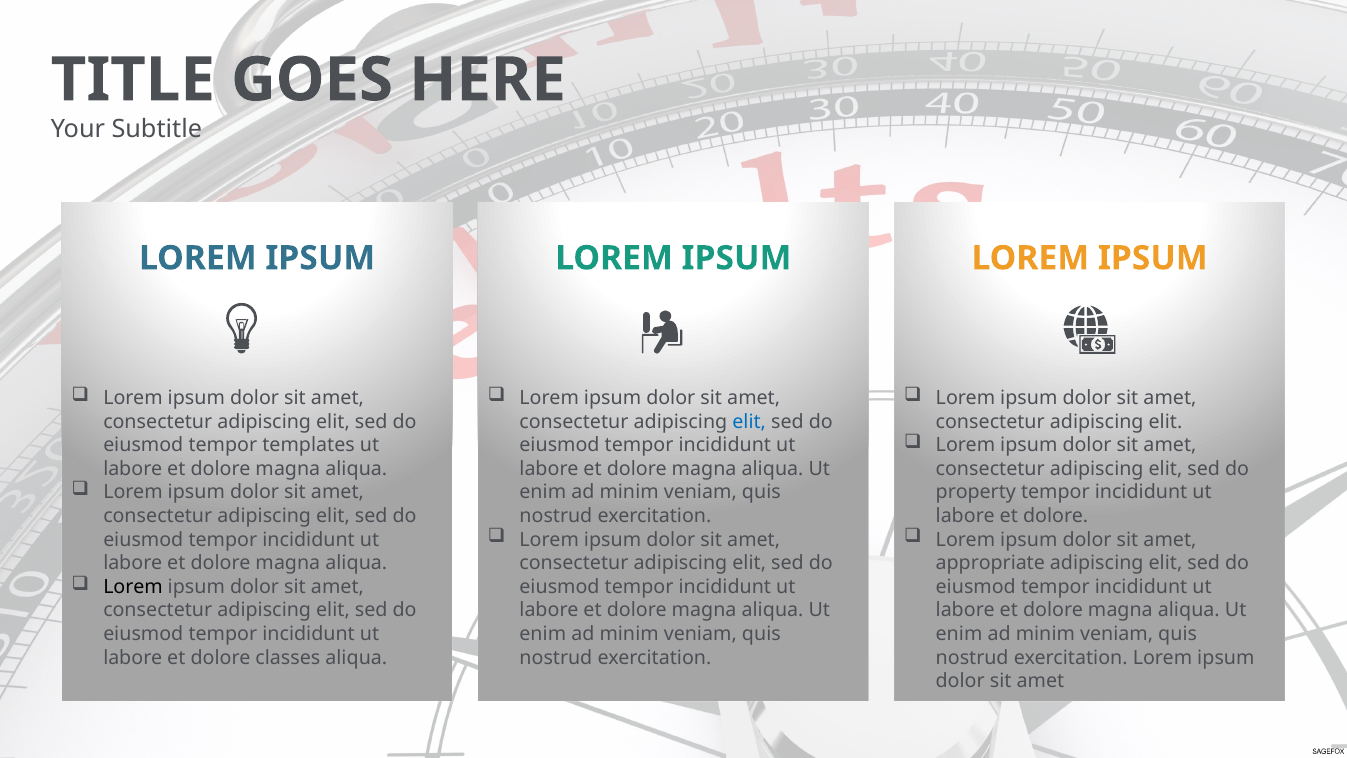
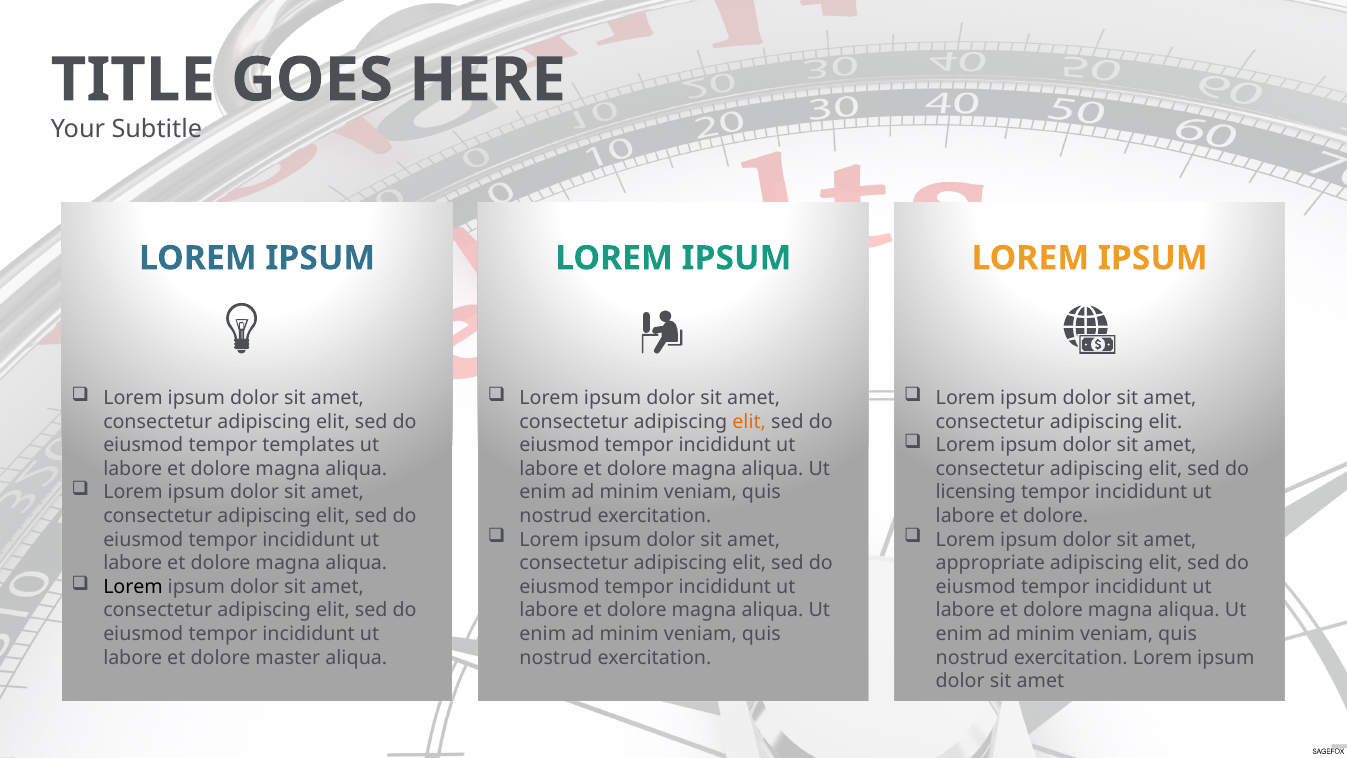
elit at (749, 421) colour: blue -> orange
property: property -> licensing
classes: classes -> master
